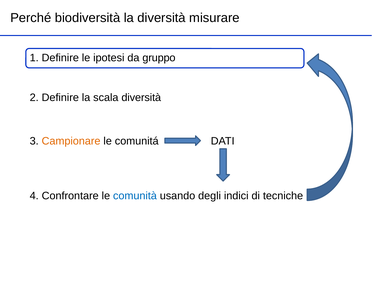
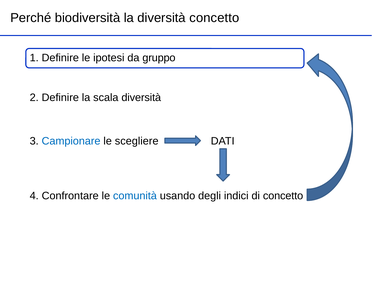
diversità misurare: misurare -> concetto
Campionare colour: orange -> blue
comunitá: comunitá -> scegliere
di tecniche: tecniche -> concetto
